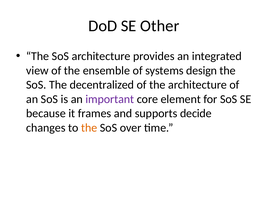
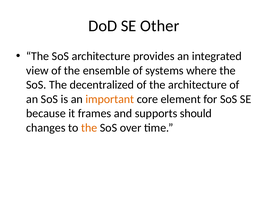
design: design -> where
important colour: purple -> orange
decide: decide -> should
